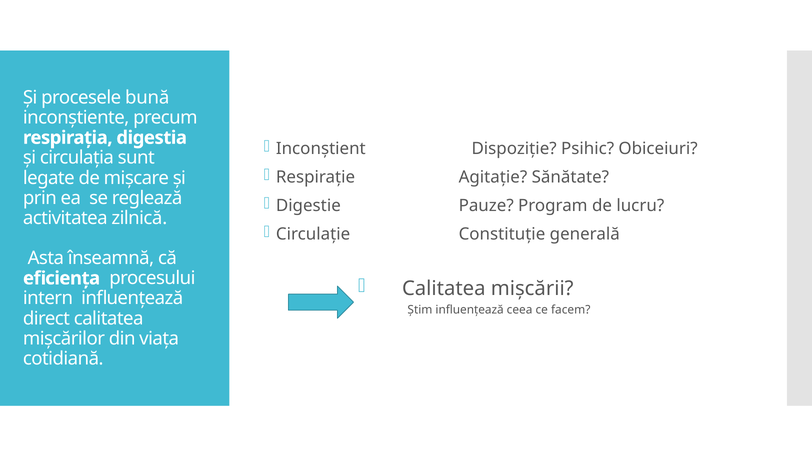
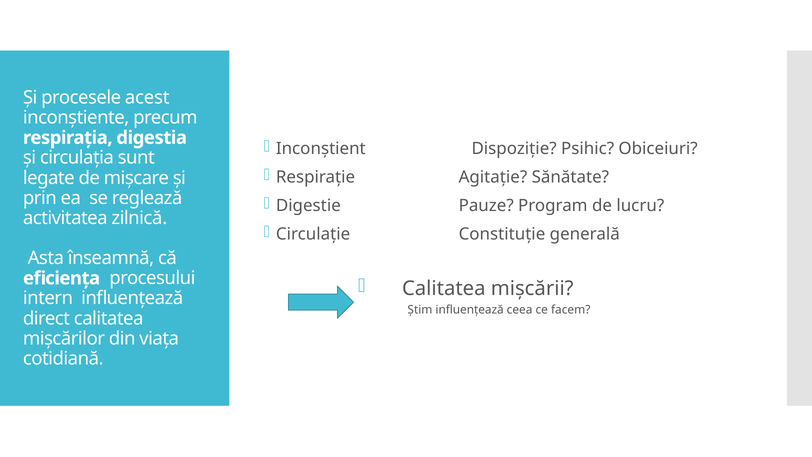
bună: bună -> acest
